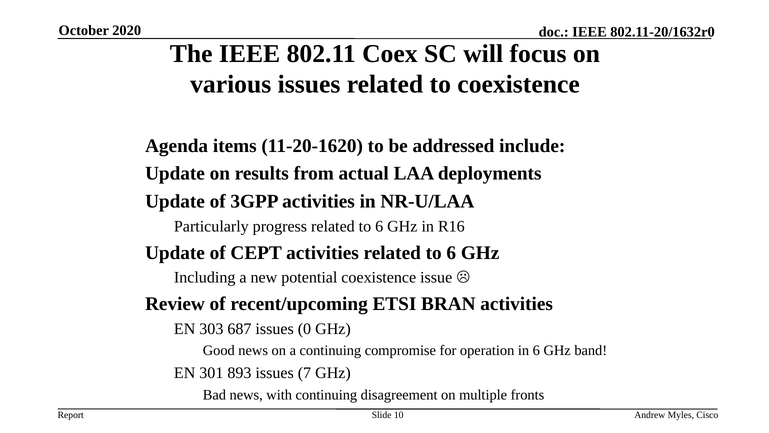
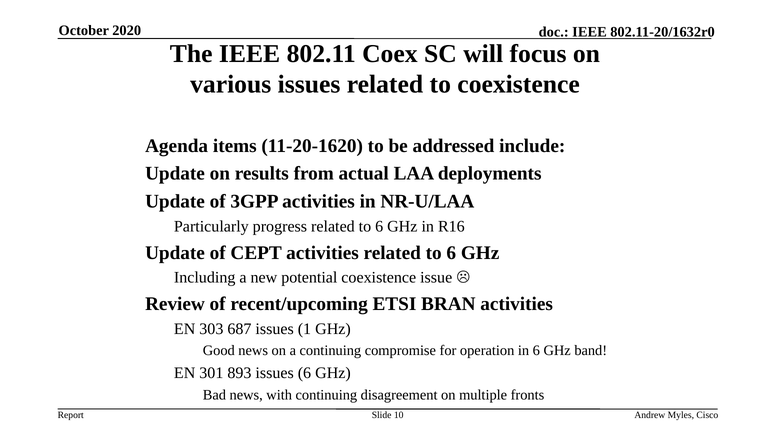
0: 0 -> 1
issues 7: 7 -> 6
